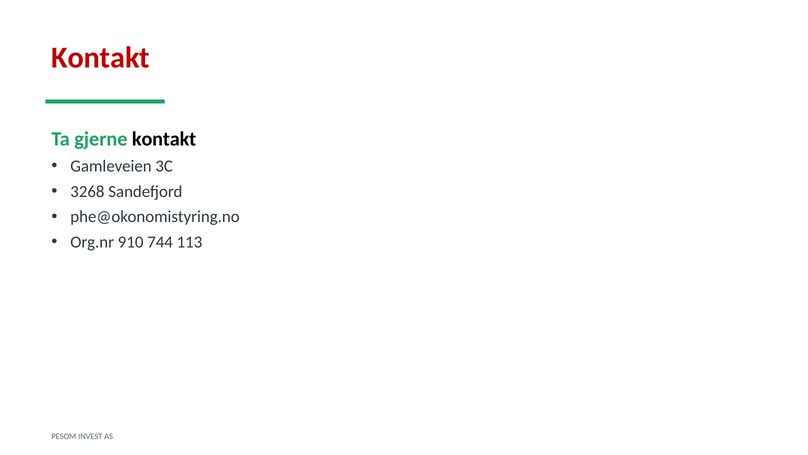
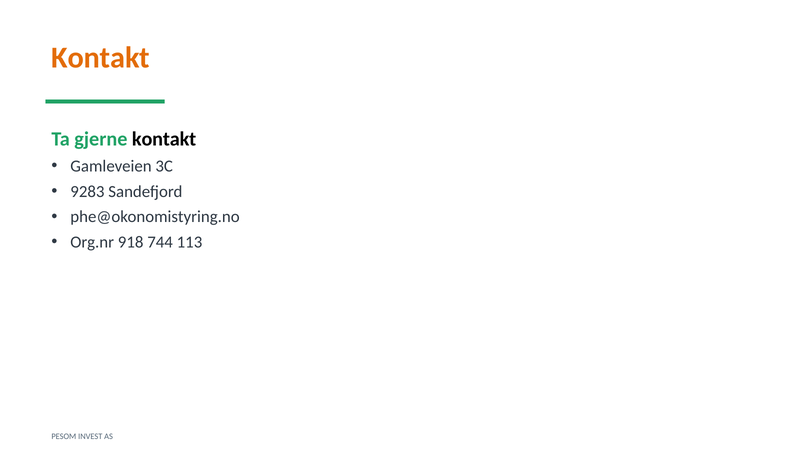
Kontakt at (101, 58) colour: red -> orange
3268: 3268 -> 9283
910: 910 -> 918
